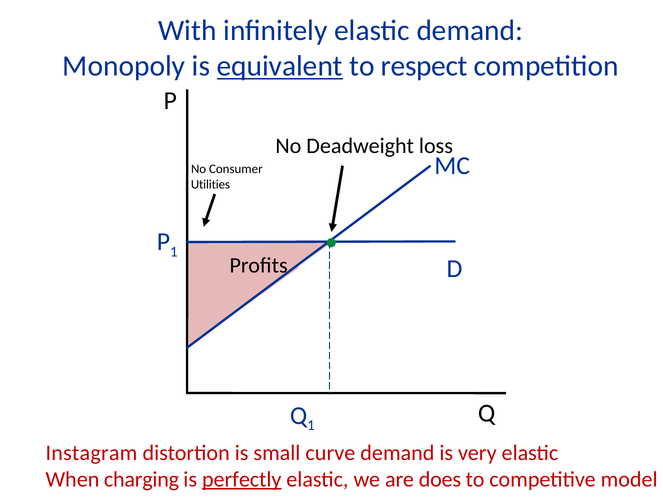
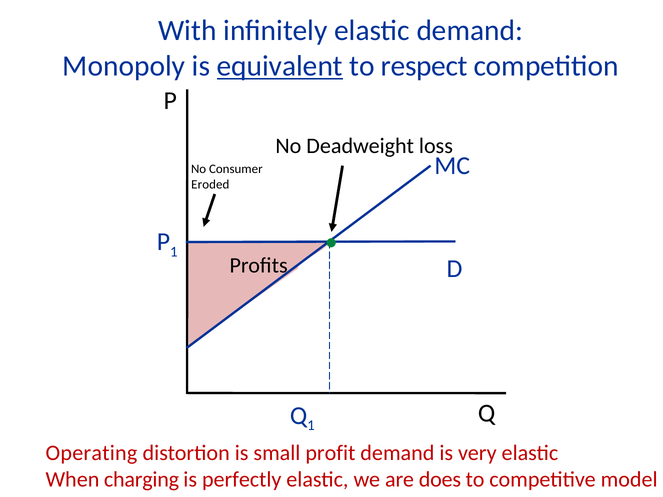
Utilities: Utilities -> Eroded
Instagram: Instagram -> Operating
curve: curve -> profit
perfectly underline: present -> none
